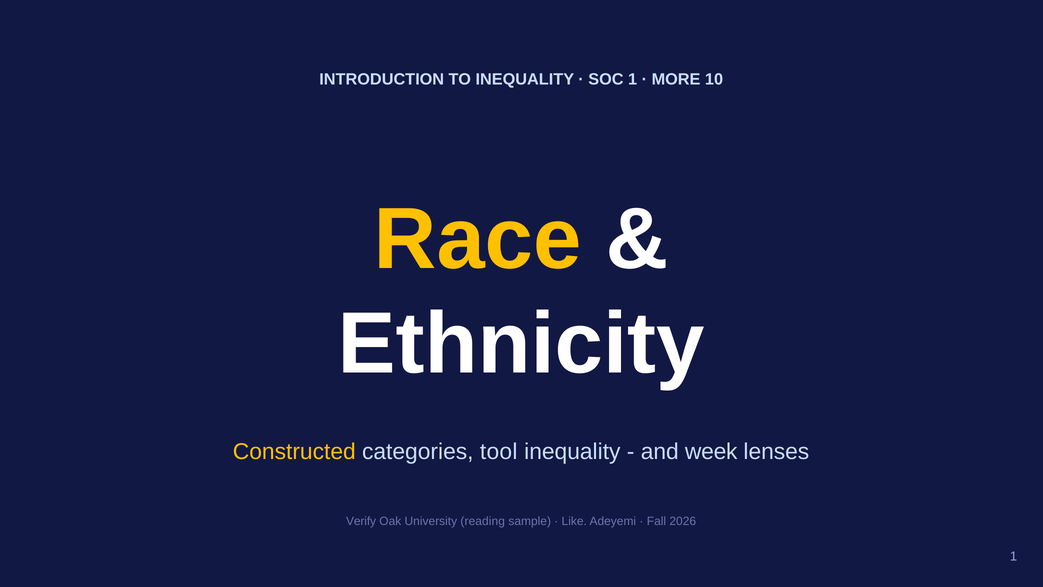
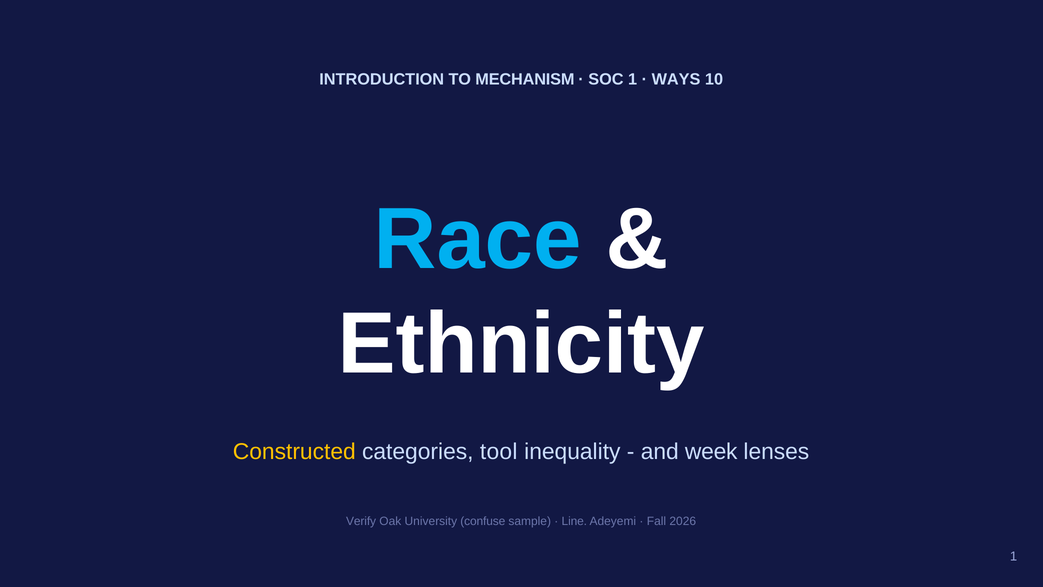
TO INEQUALITY: INEQUALITY -> MECHANISM
MORE: MORE -> WAYS
Race colour: yellow -> light blue
reading: reading -> confuse
Like: Like -> Line
